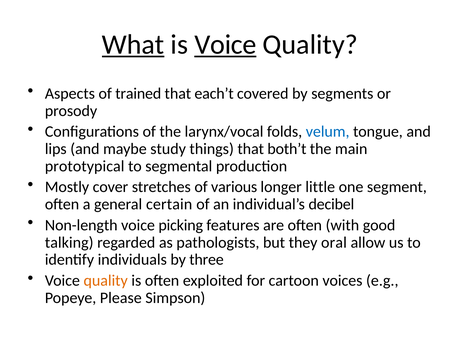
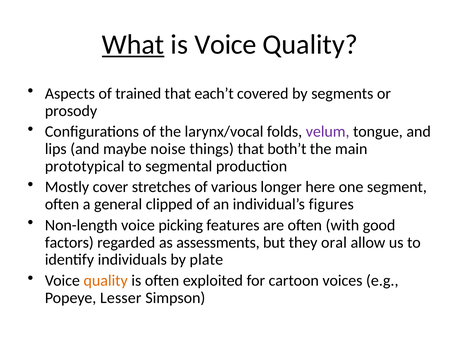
Voice at (225, 45) underline: present -> none
velum colour: blue -> purple
study: study -> noise
little: little -> here
certain: certain -> clipped
decibel: decibel -> figures
talking: talking -> factors
pathologists: pathologists -> assessments
three: three -> plate
Please: Please -> Lesser
